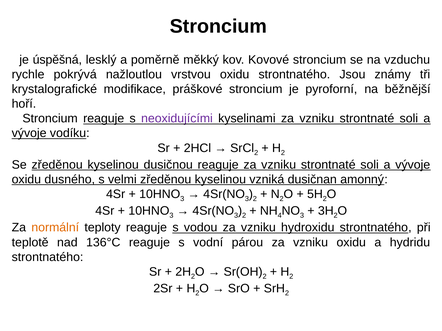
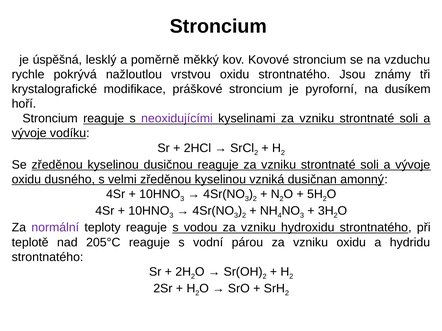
běžnější: běžnější -> dusíkem
normální colour: orange -> purple
136°C: 136°C -> 205°C
